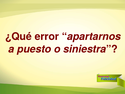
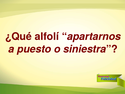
error: error -> alfolí
